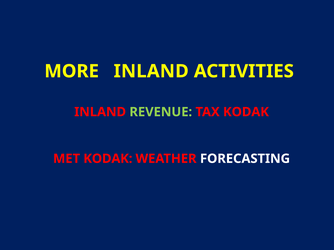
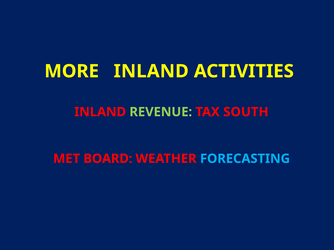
TAX KODAK: KODAK -> SOUTH
MET KODAK: KODAK -> BOARD
FORECASTING colour: white -> light blue
